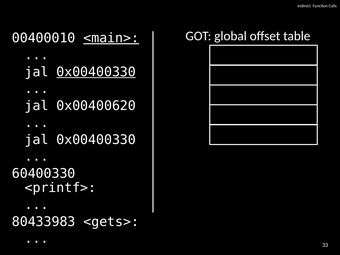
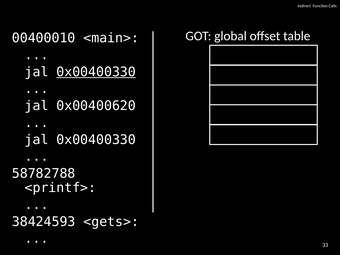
<main> underline: present -> none
60400330: 60400330 -> 58782788
80433983: 80433983 -> 38424593
